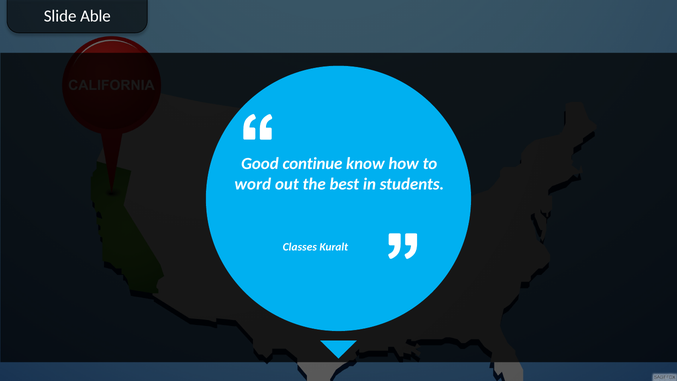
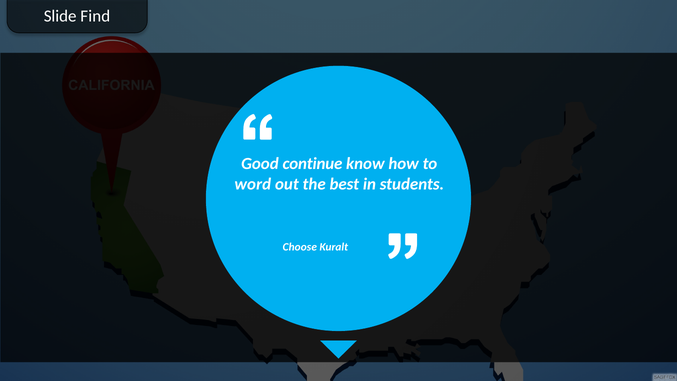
Able: Able -> Find
Classes: Classes -> Choose
